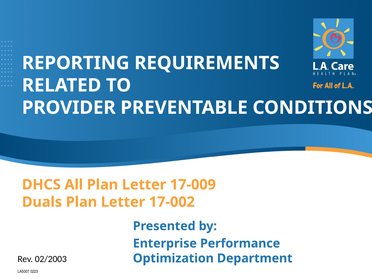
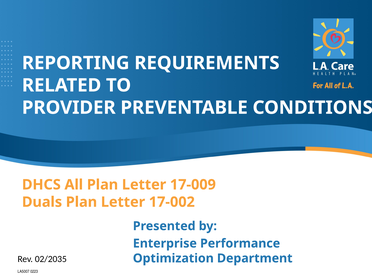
02/2003: 02/2003 -> 02/2035
